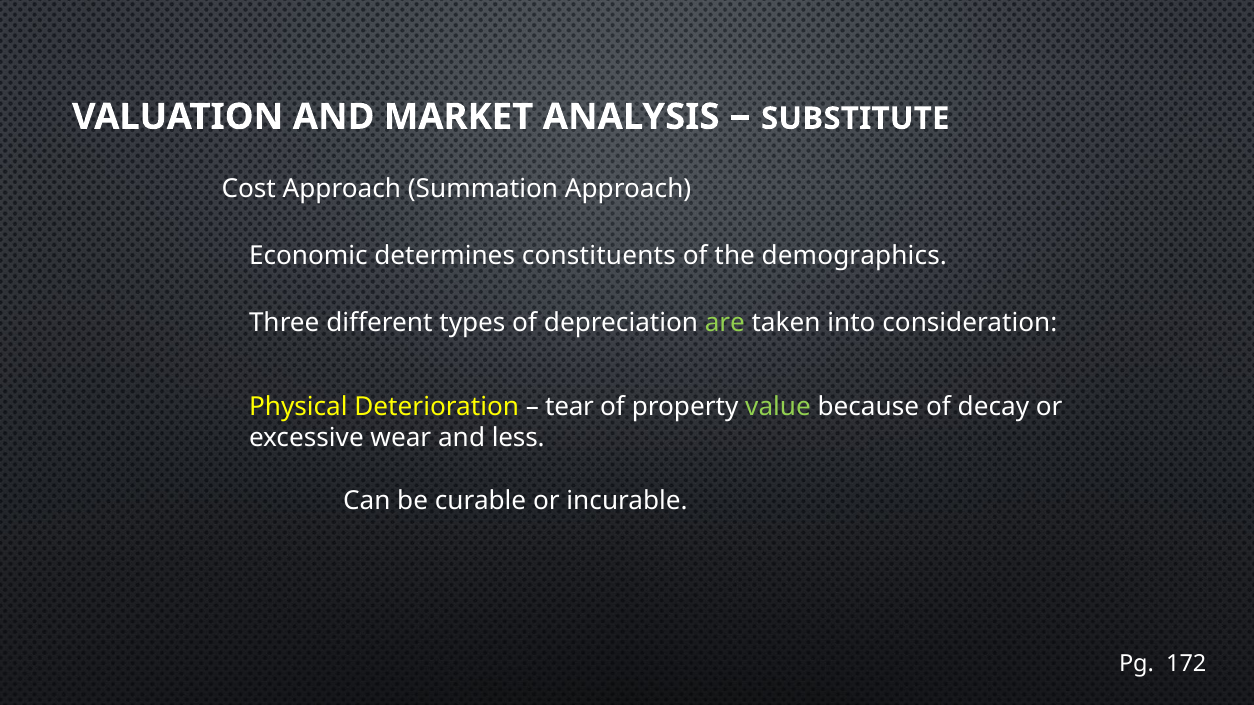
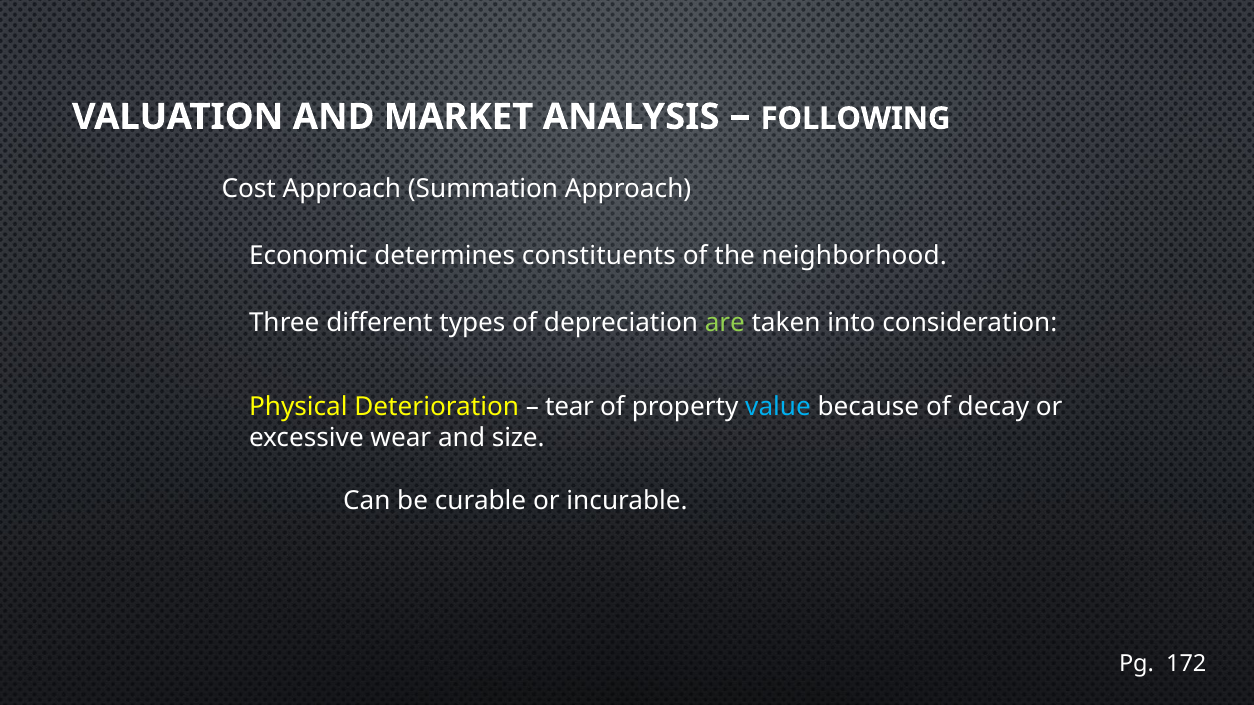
SUBSTITUTE: SUBSTITUTE -> FOLLOWING
demographics: demographics -> neighborhood
value colour: light green -> light blue
less: less -> size
